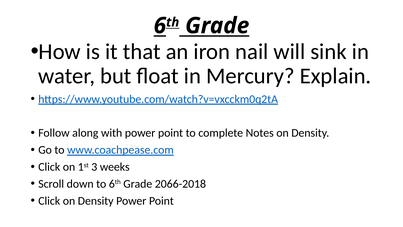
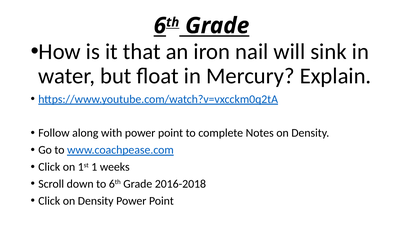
3: 3 -> 1
2066-2018: 2066-2018 -> 2016-2018
